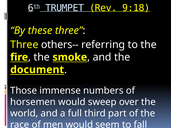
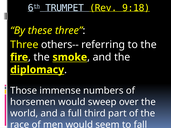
document: document -> diplomacy
